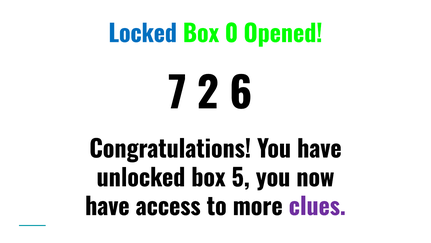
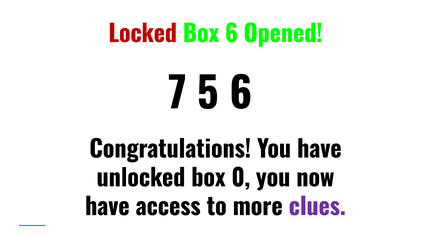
Locked colour: blue -> red
Box 0: 0 -> 6
2: 2 -> 5
5: 5 -> 0
